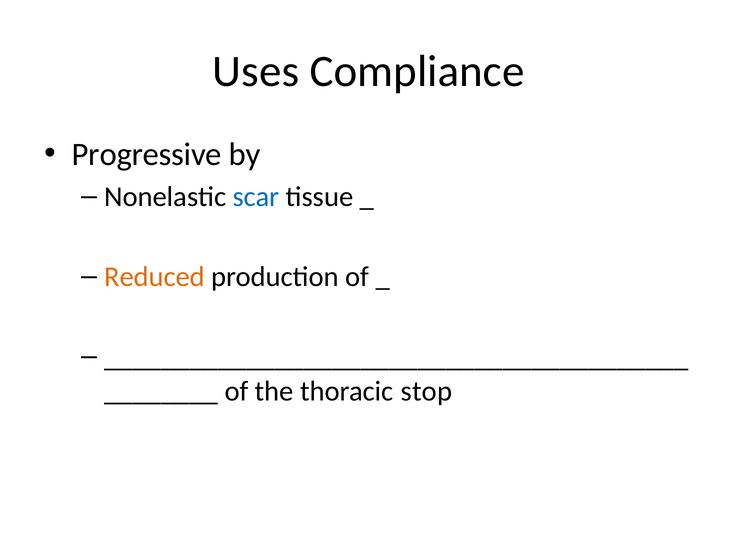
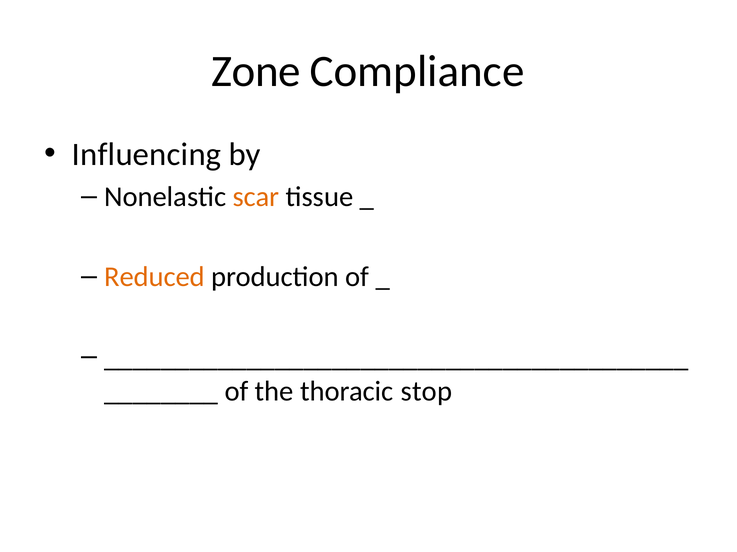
Uses: Uses -> Zone
Progressive: Progressive -> Influencing
scar colour: blue -> orange
